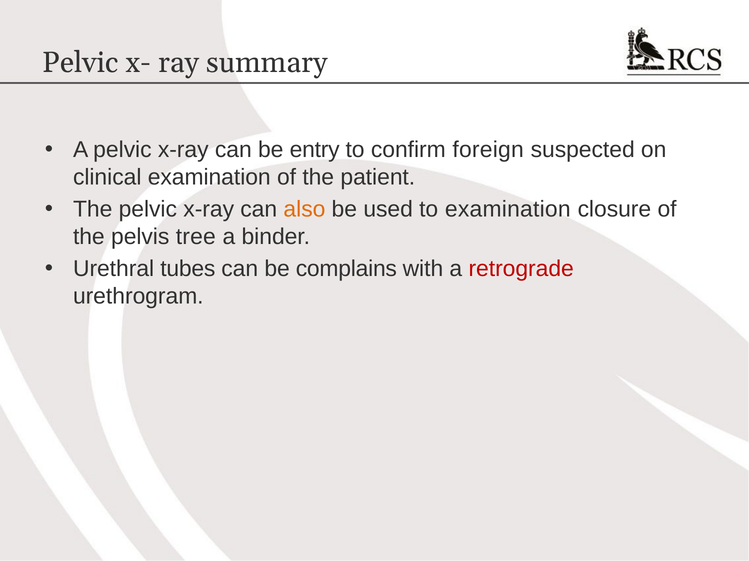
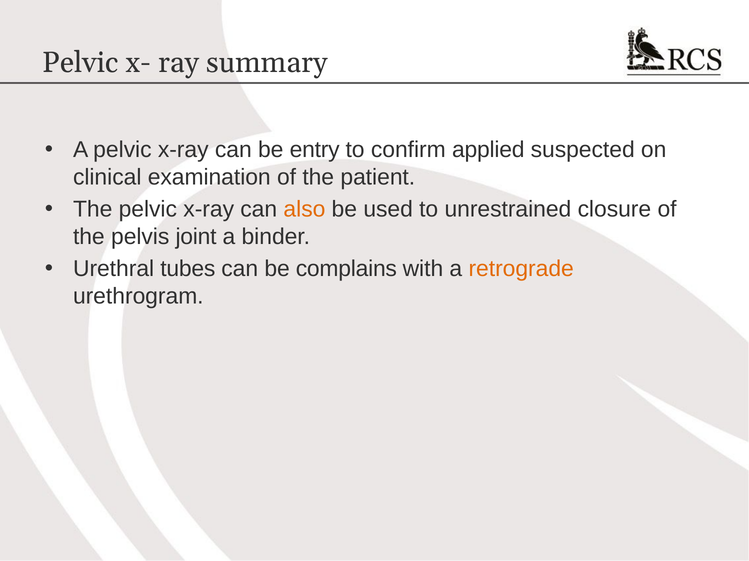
foreign: foreign -> applied
to examination: examination -> unrestrained
tree: tree -> joint
retrograde colour: red -> orange
